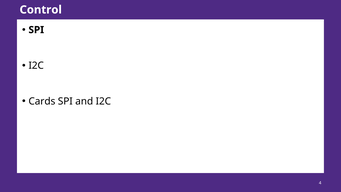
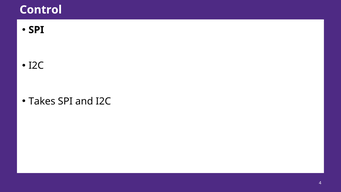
Cards: Cards -> Takes
